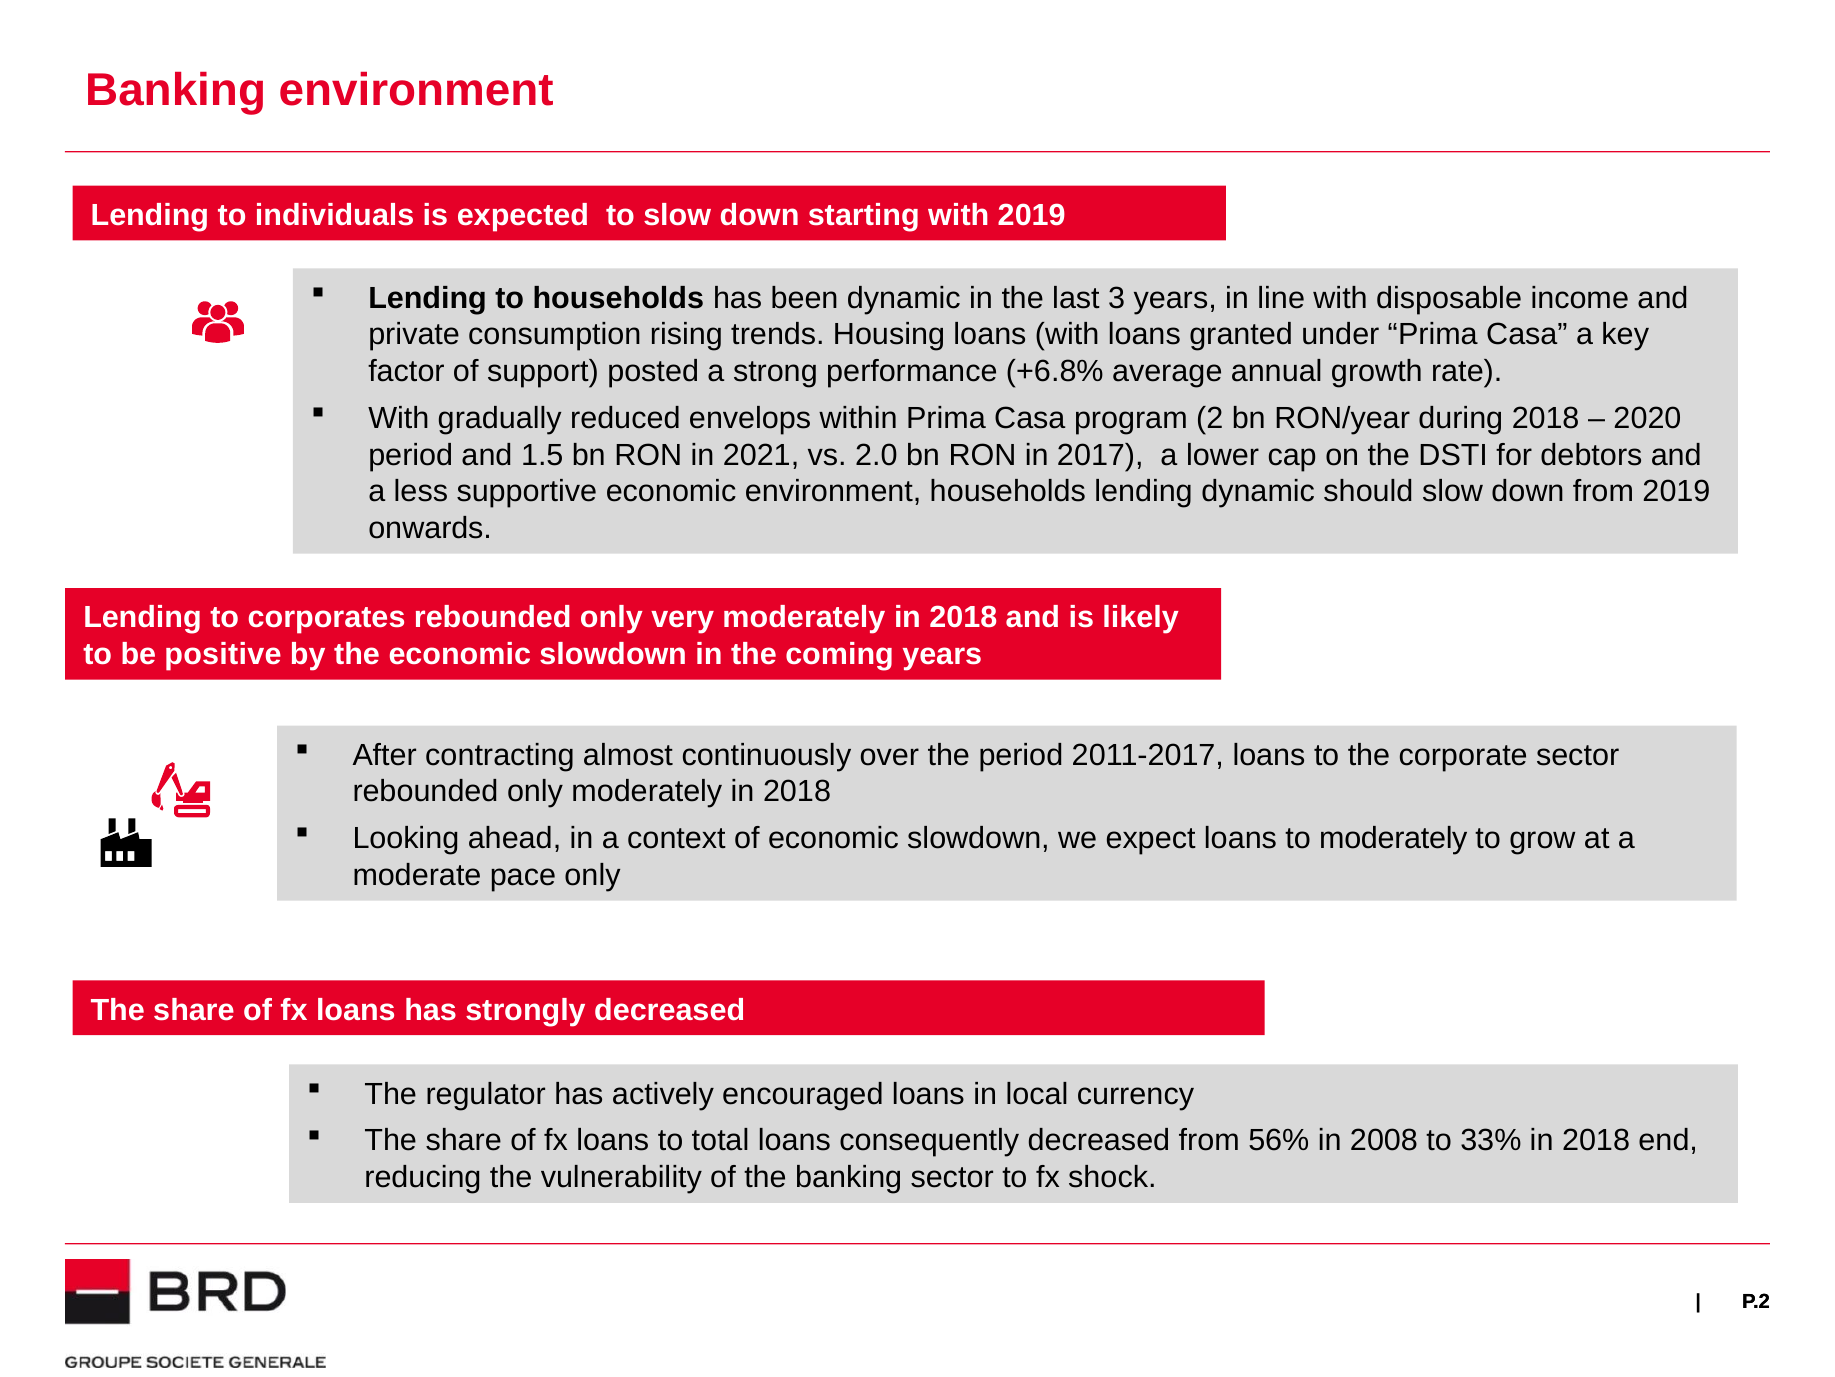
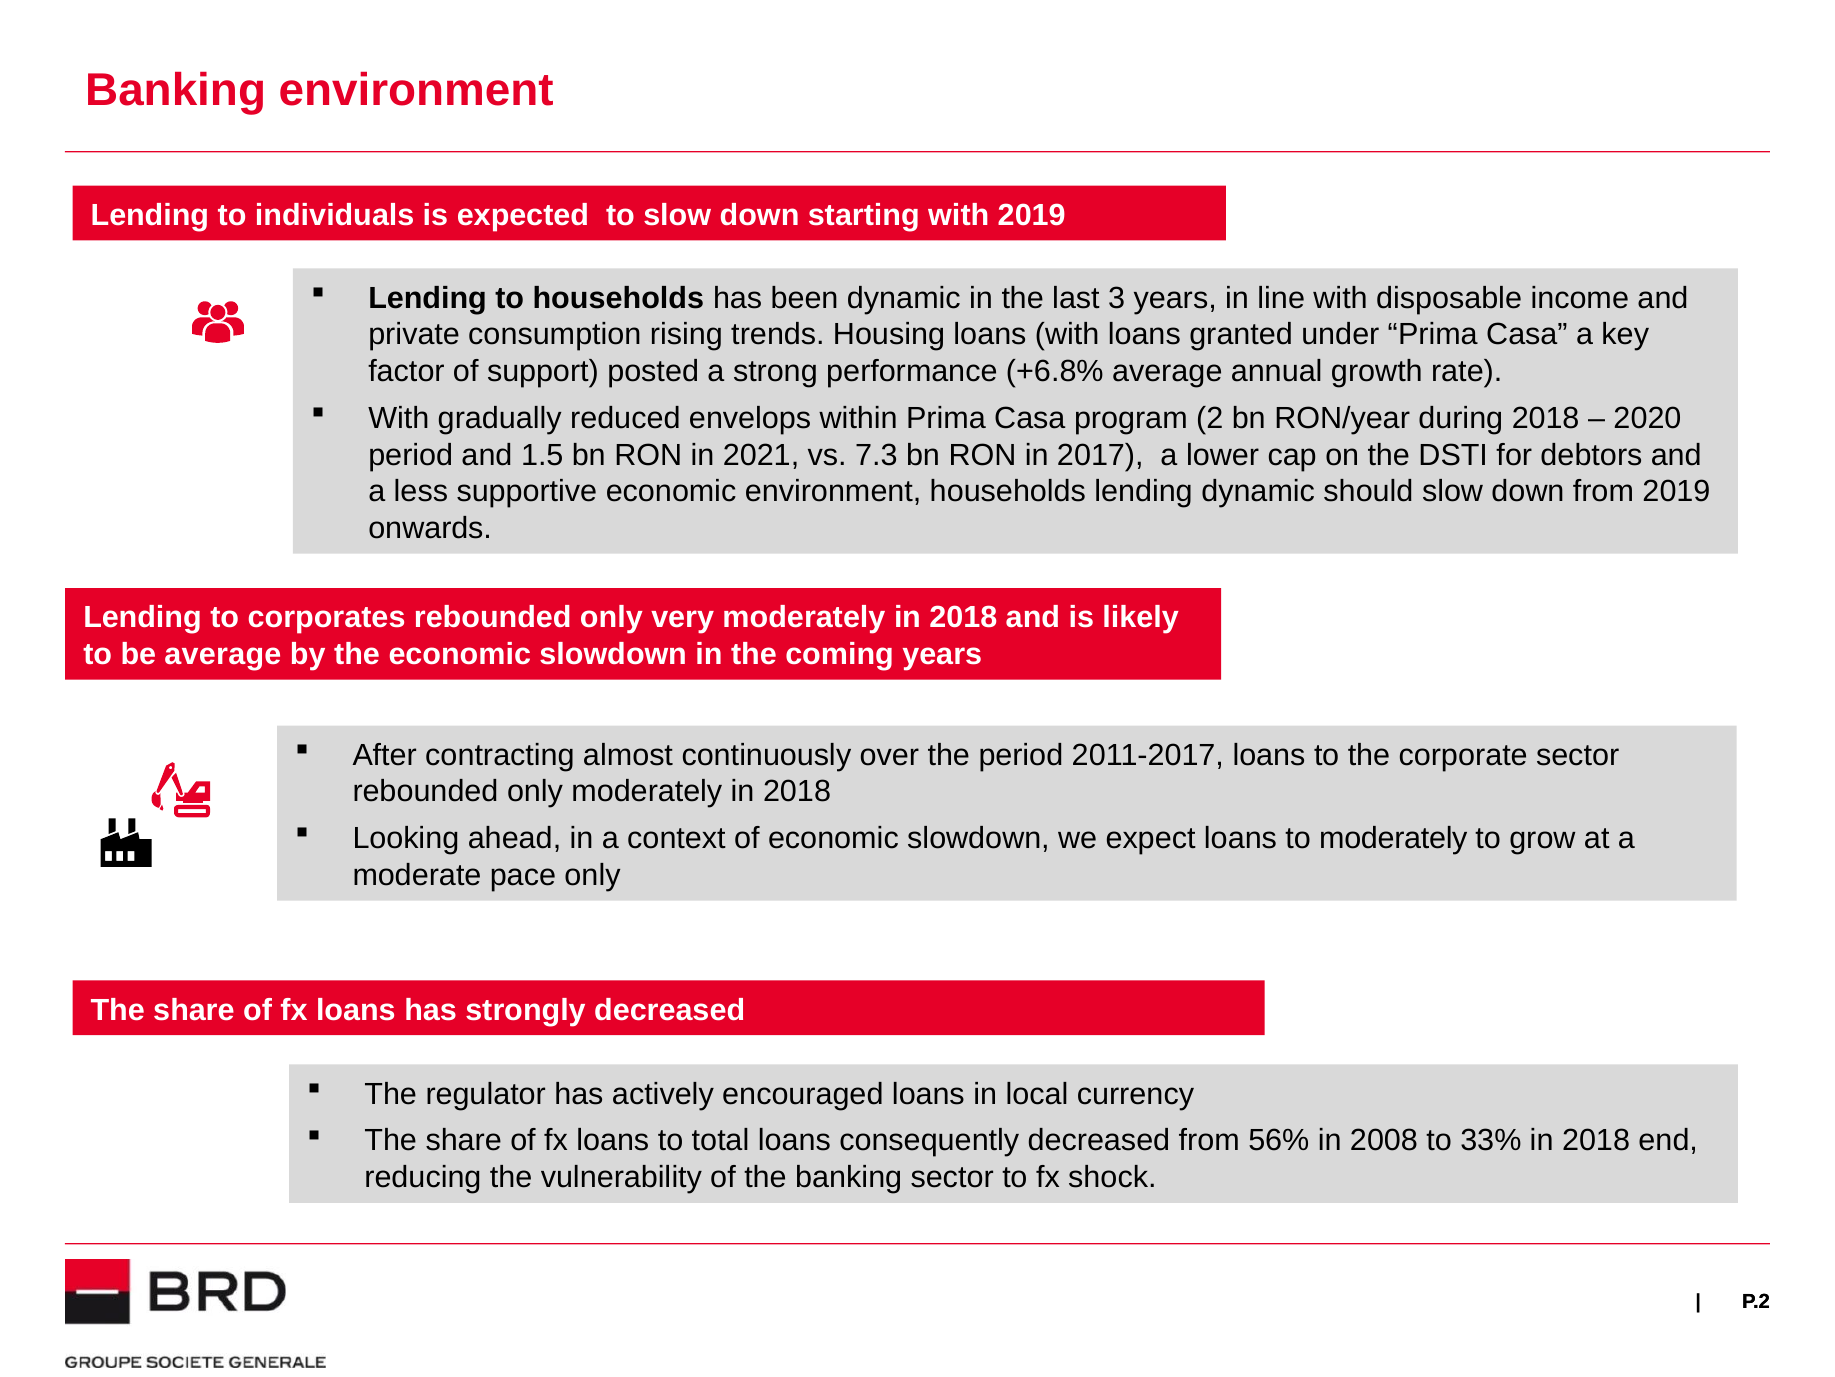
2.0: 2.0 -> 7.3
be positive: positive -> average
